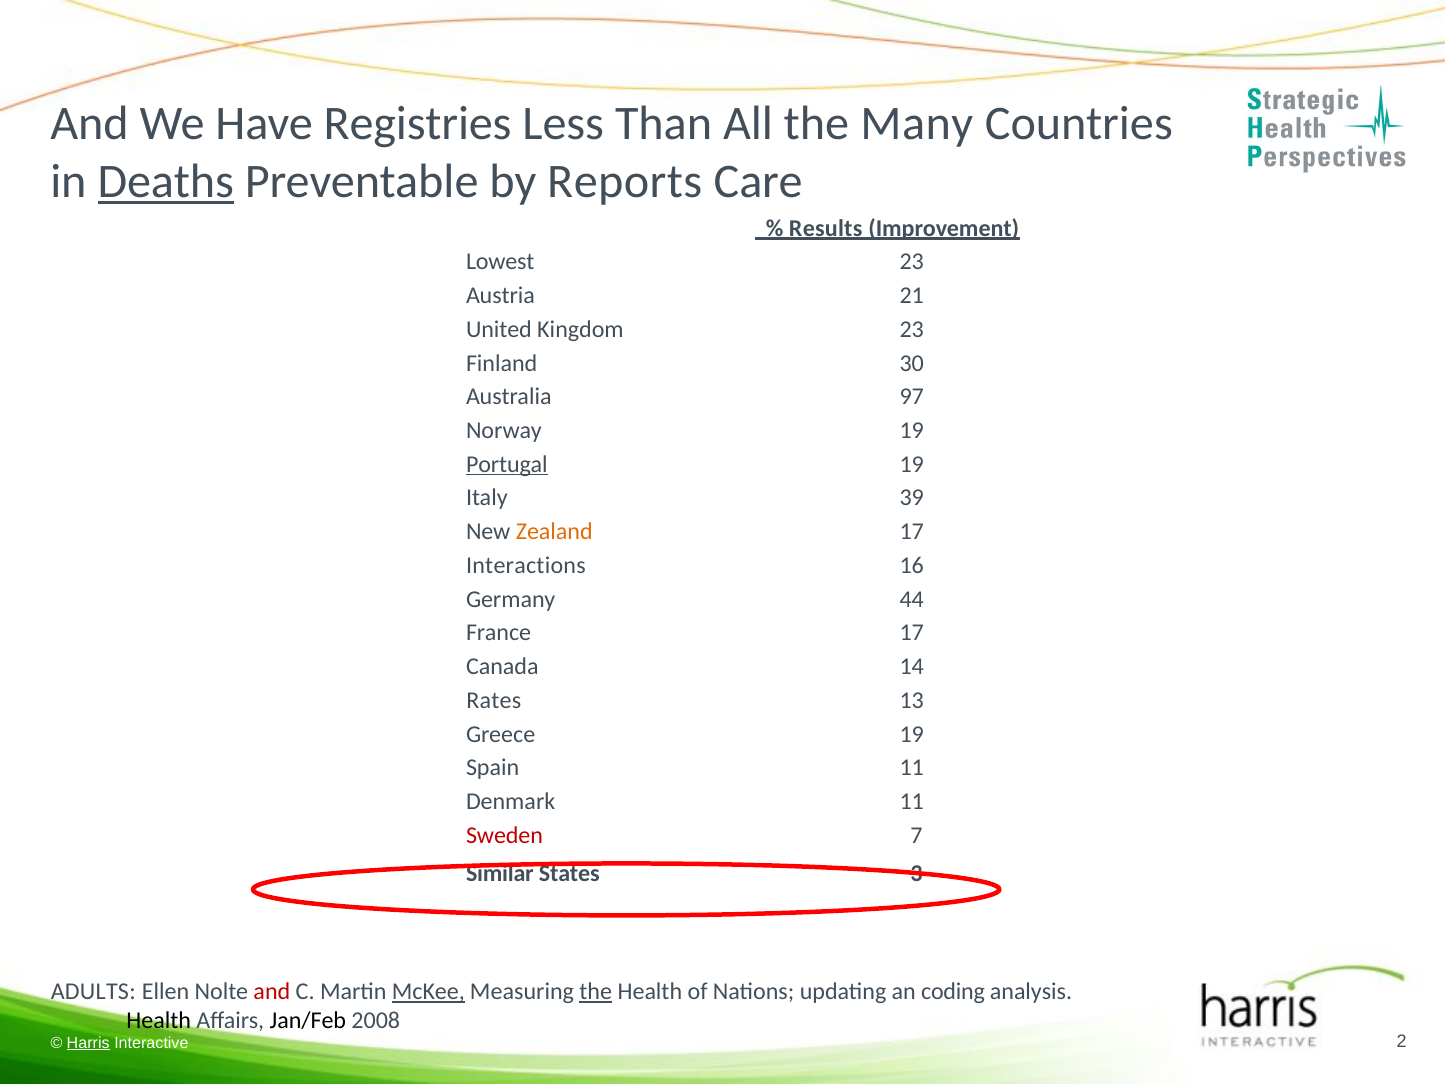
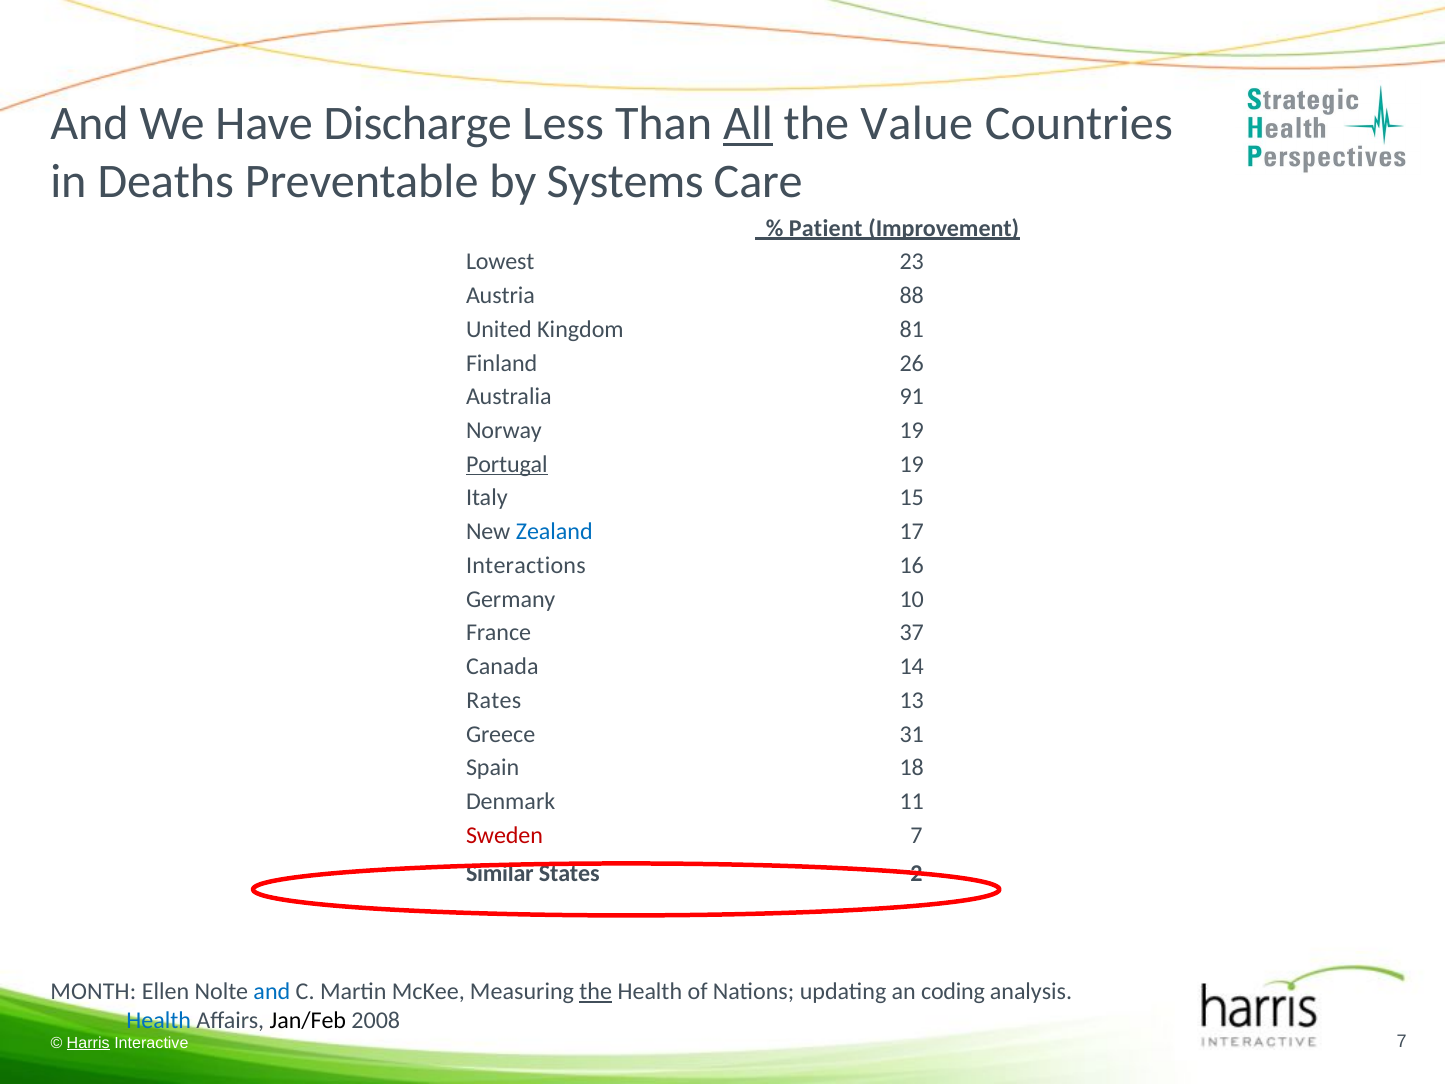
Registries: Registries -> Discharge
All underline: none -> present
Many: Many -> Value
Deaths underline: present -> none
Reports: Reports -> Systems
Results: Results -> Patient
21: 21 -> 88
Kingdom 23: 23 -> 81
30: 30 -> 26
97: 97 -> 91
39: 39 -> 15
Zealand colour: orange -> blue
44: 44 -> 10
France 17: 17 -> 37
Greece 19: 19 -> 31
Spain 11: 11 -> 18
3: 3 -> 2
ADULTS: ADULTS -> MONTH
and at (272, 991) colour: red -> blue
McKee underline: present -> none
Health at (159, 1020) colour: black -> blue
Interactive 2: 2 -> 7
